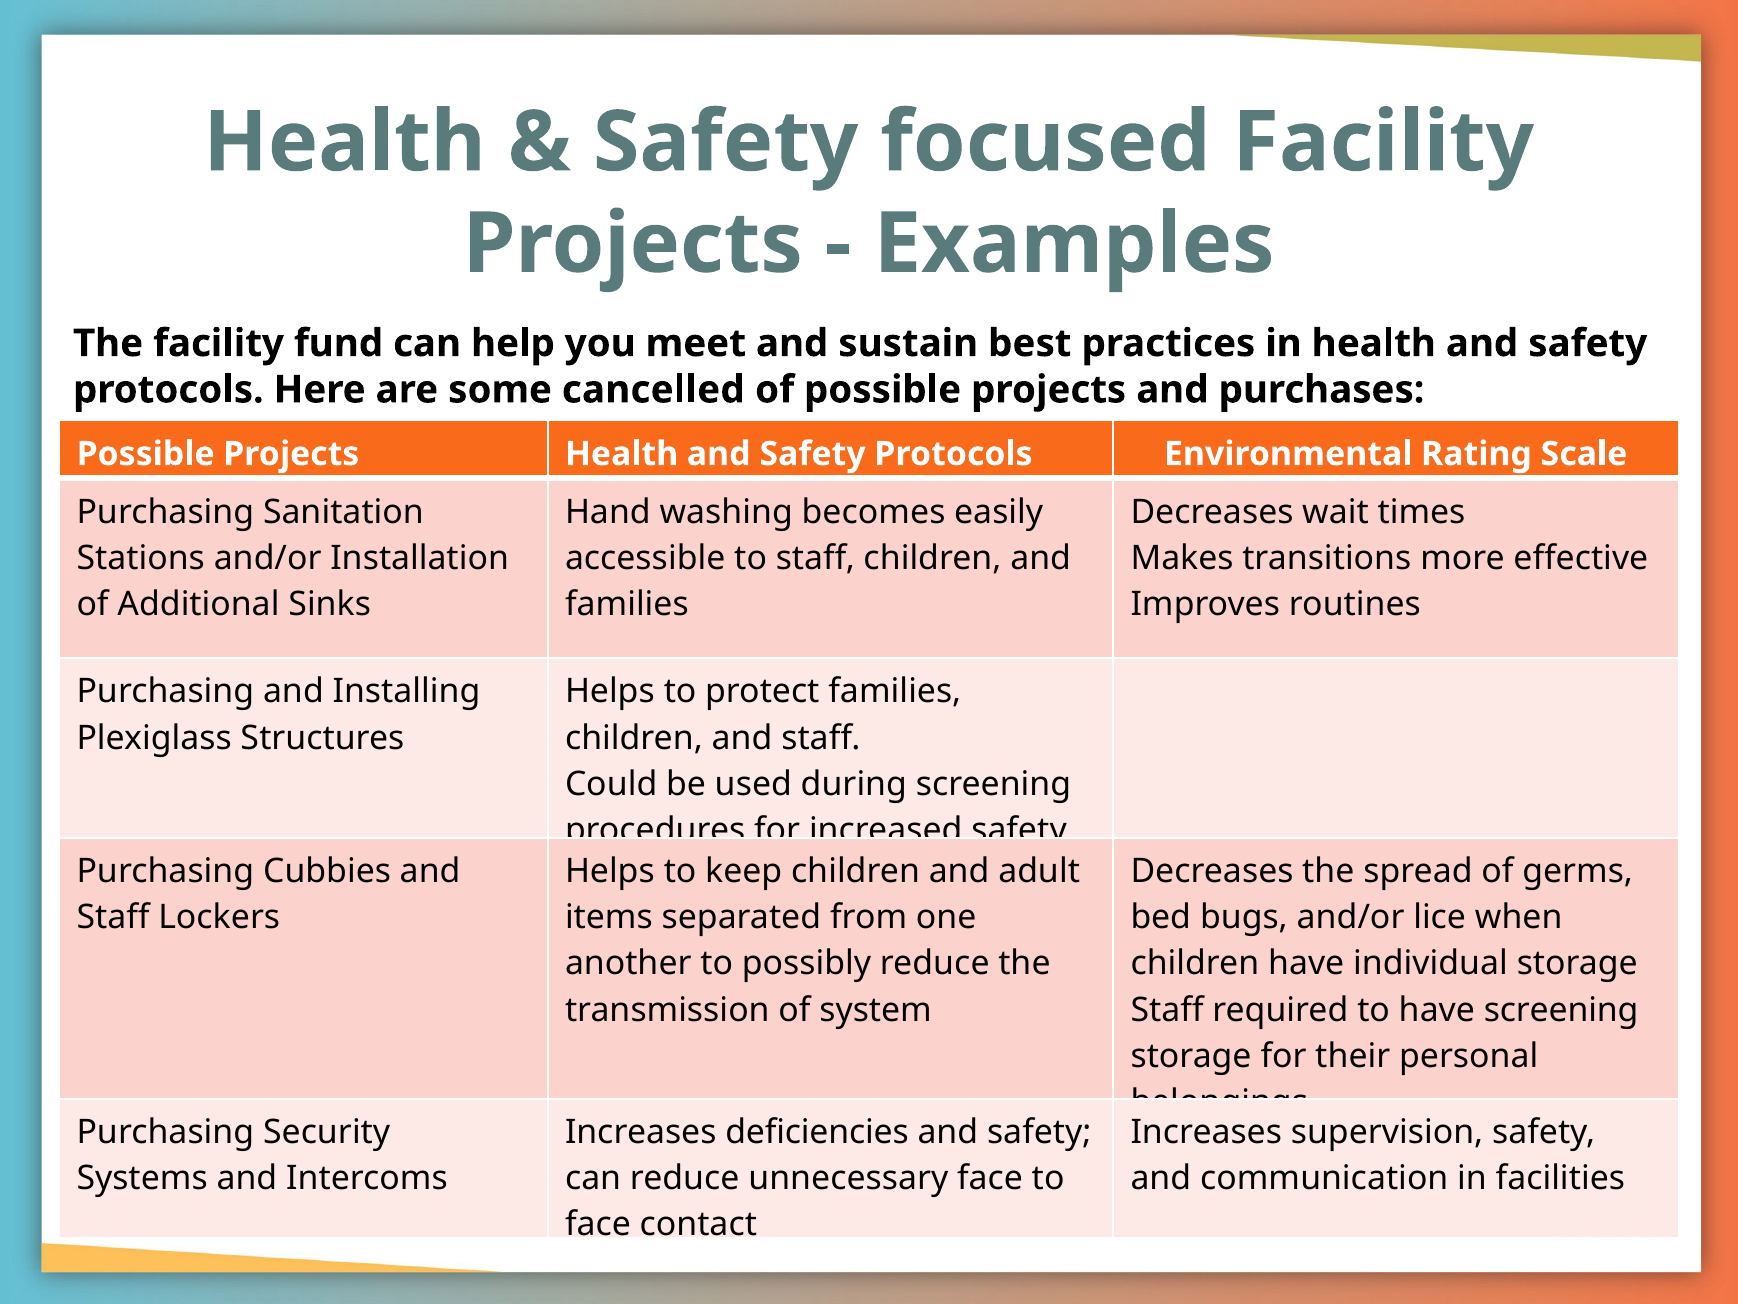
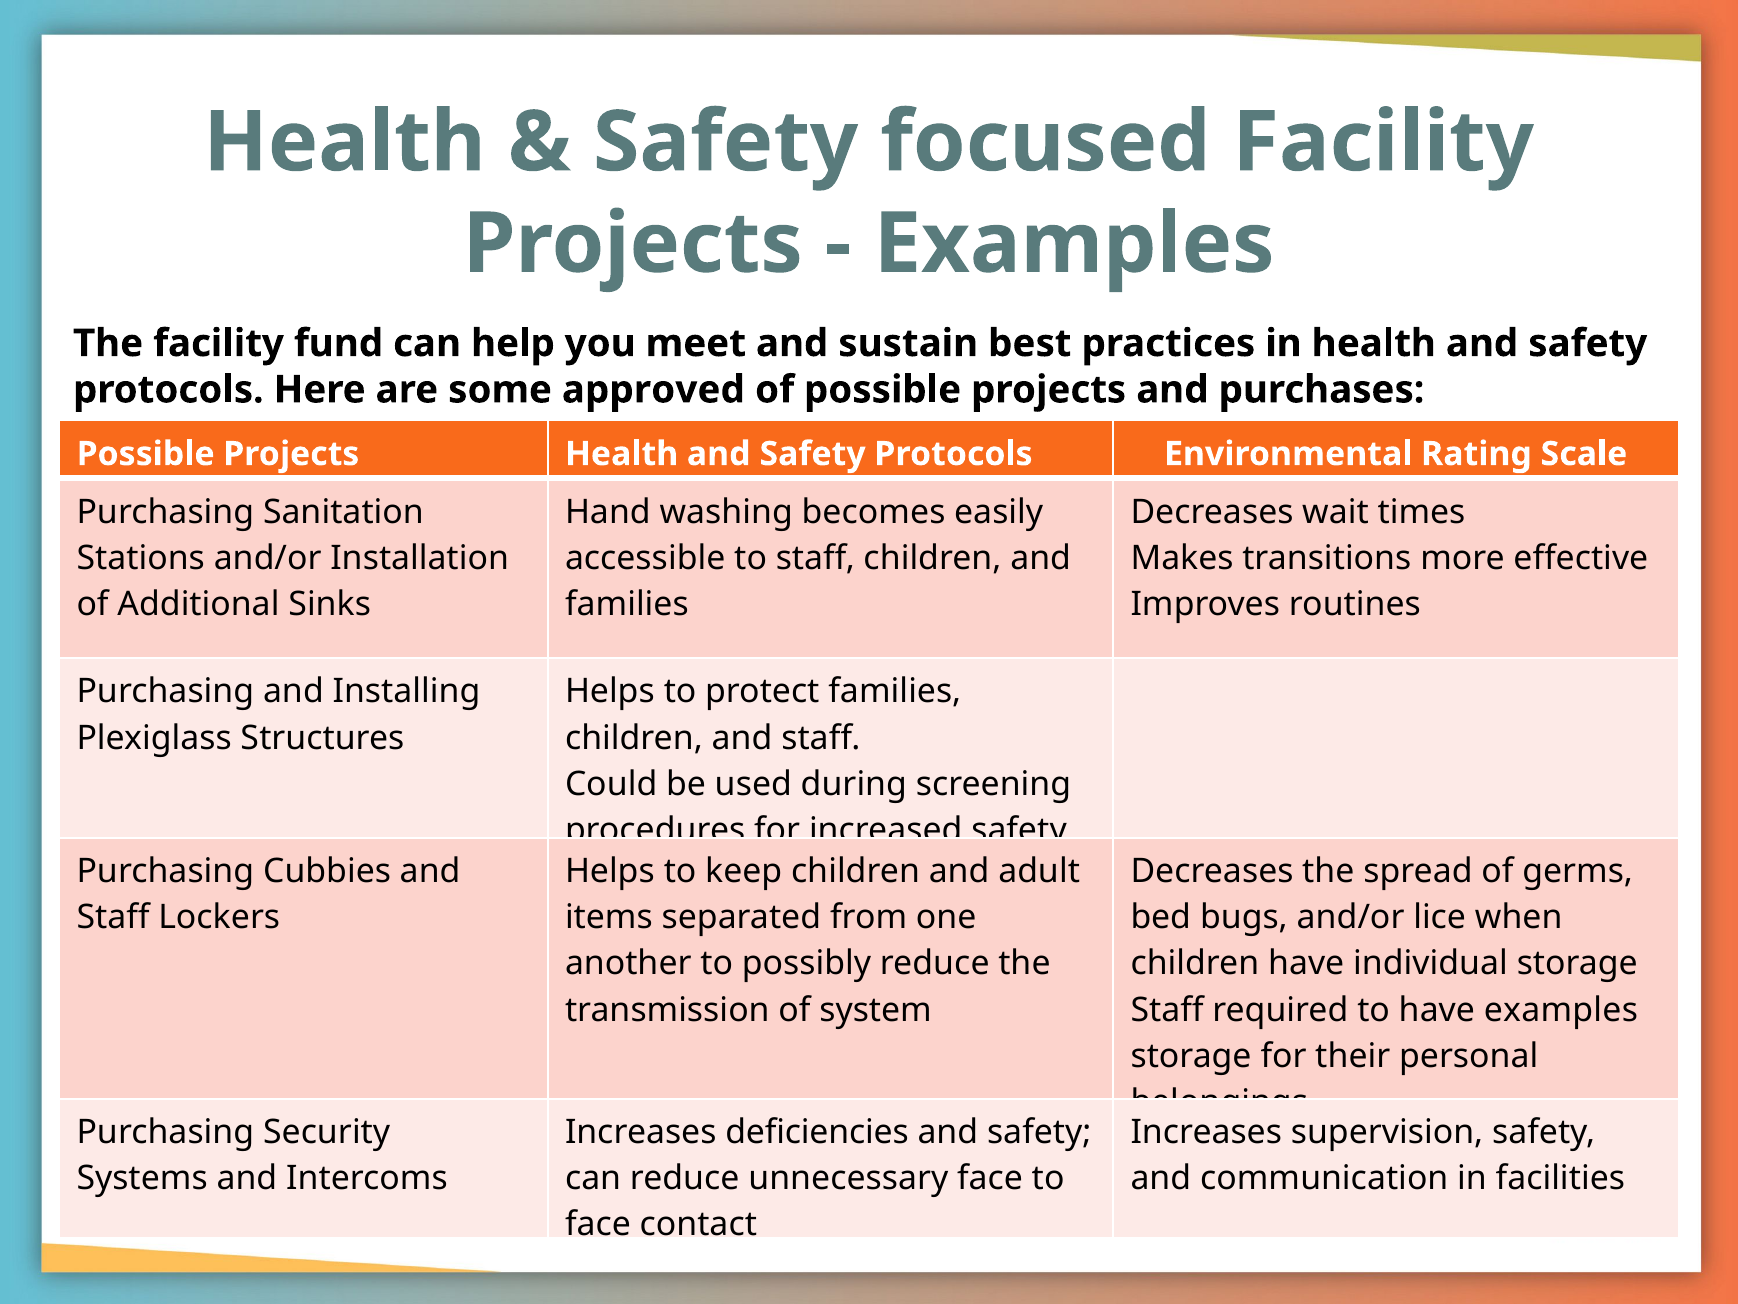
cancelled: cancelled -> approved
have screening: screening -> examples
